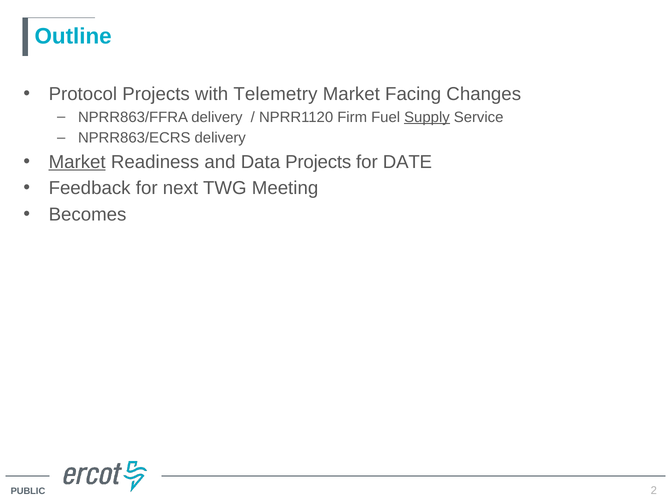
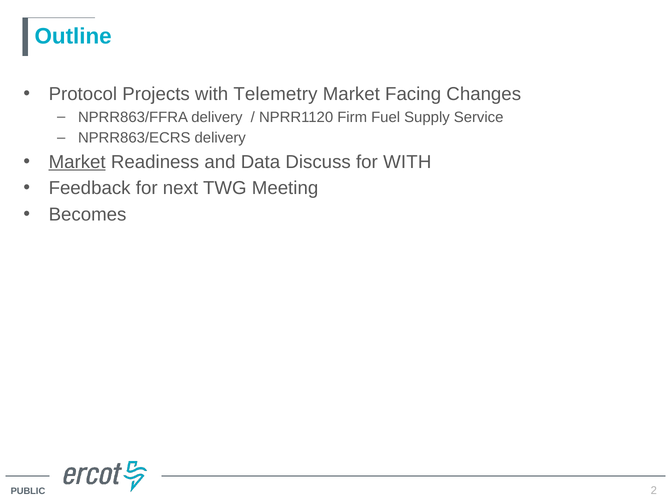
Supply underline: present -> none
Data Projects: Projects -> Discuss
for DATE: DATE -> WITH
